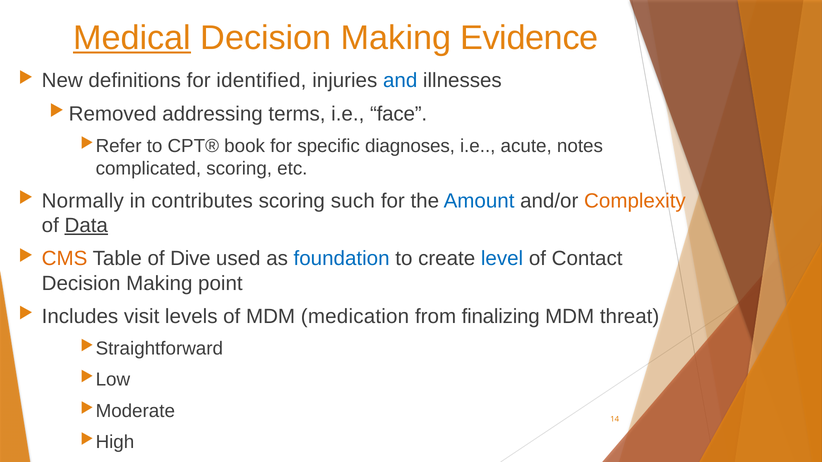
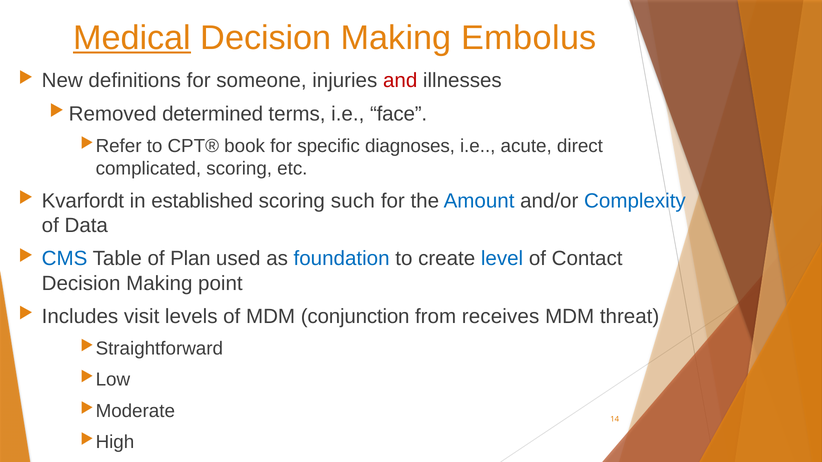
Evidence: Evidence -> Embolus
identified: identified -> someone
and colour: blue -> red
addressing: addressing -> determined
notes: notes -> direct
Normally: Normally -> Kvarfordt
contributes: contributes -> established
Complexity colour: orange -> blue
Data underline: present -> none
CMS colour: orange -> blue
Dive: Dive -> Plan
medication: medication -> conjunction
finalizing: finalizing -> receives
